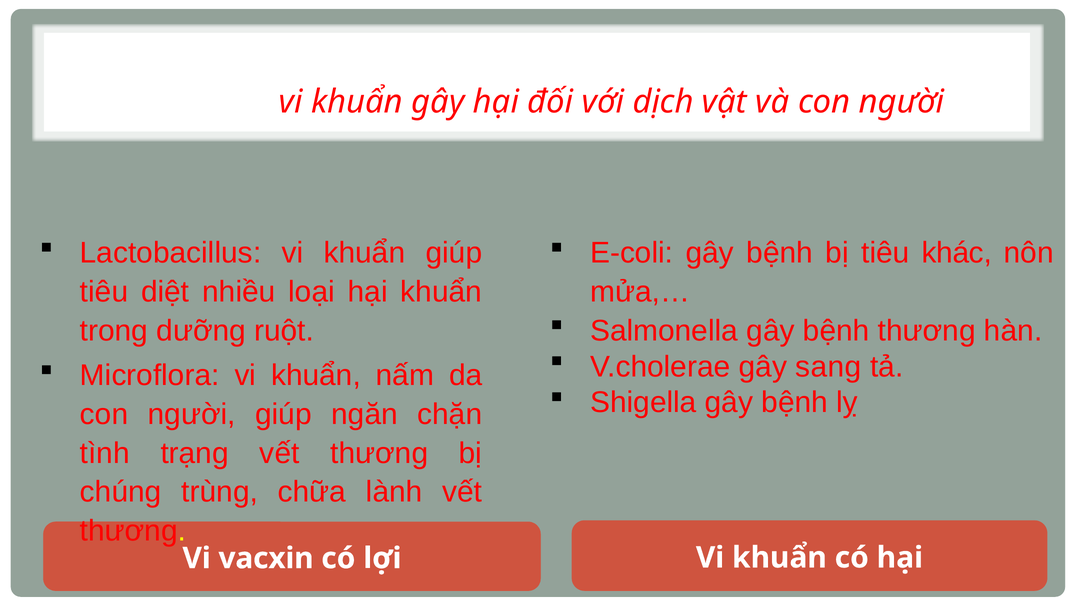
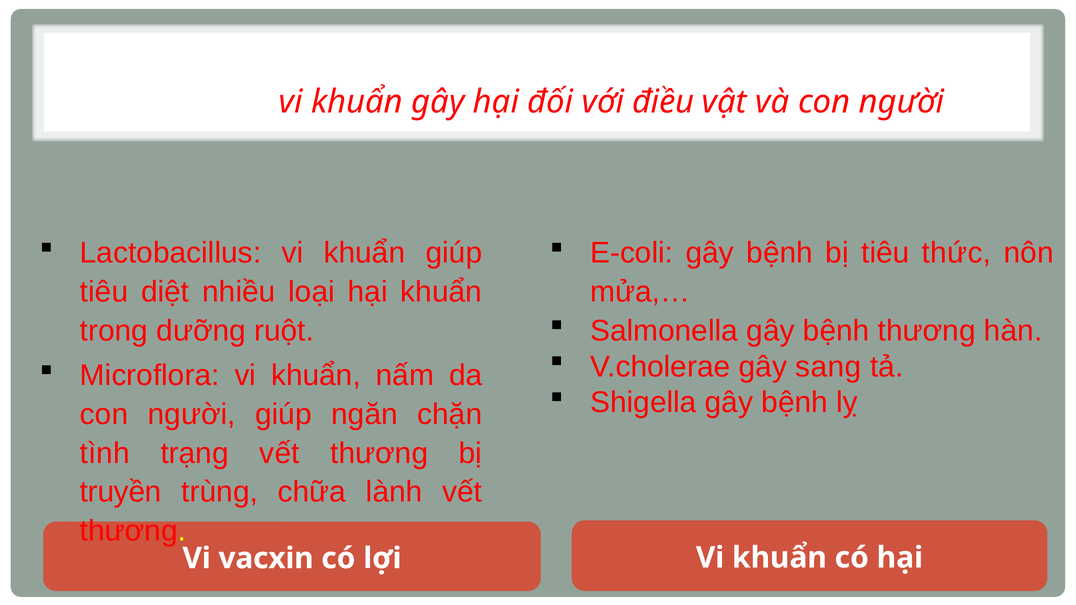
dịch: dịch -> điều
khác: khác -> thức
chúng: chúng -> truyền
